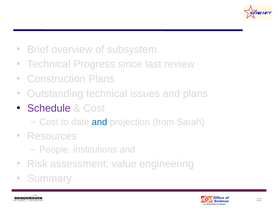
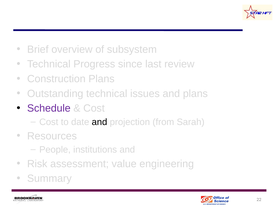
and at (99, 122) colour: blue -> black
